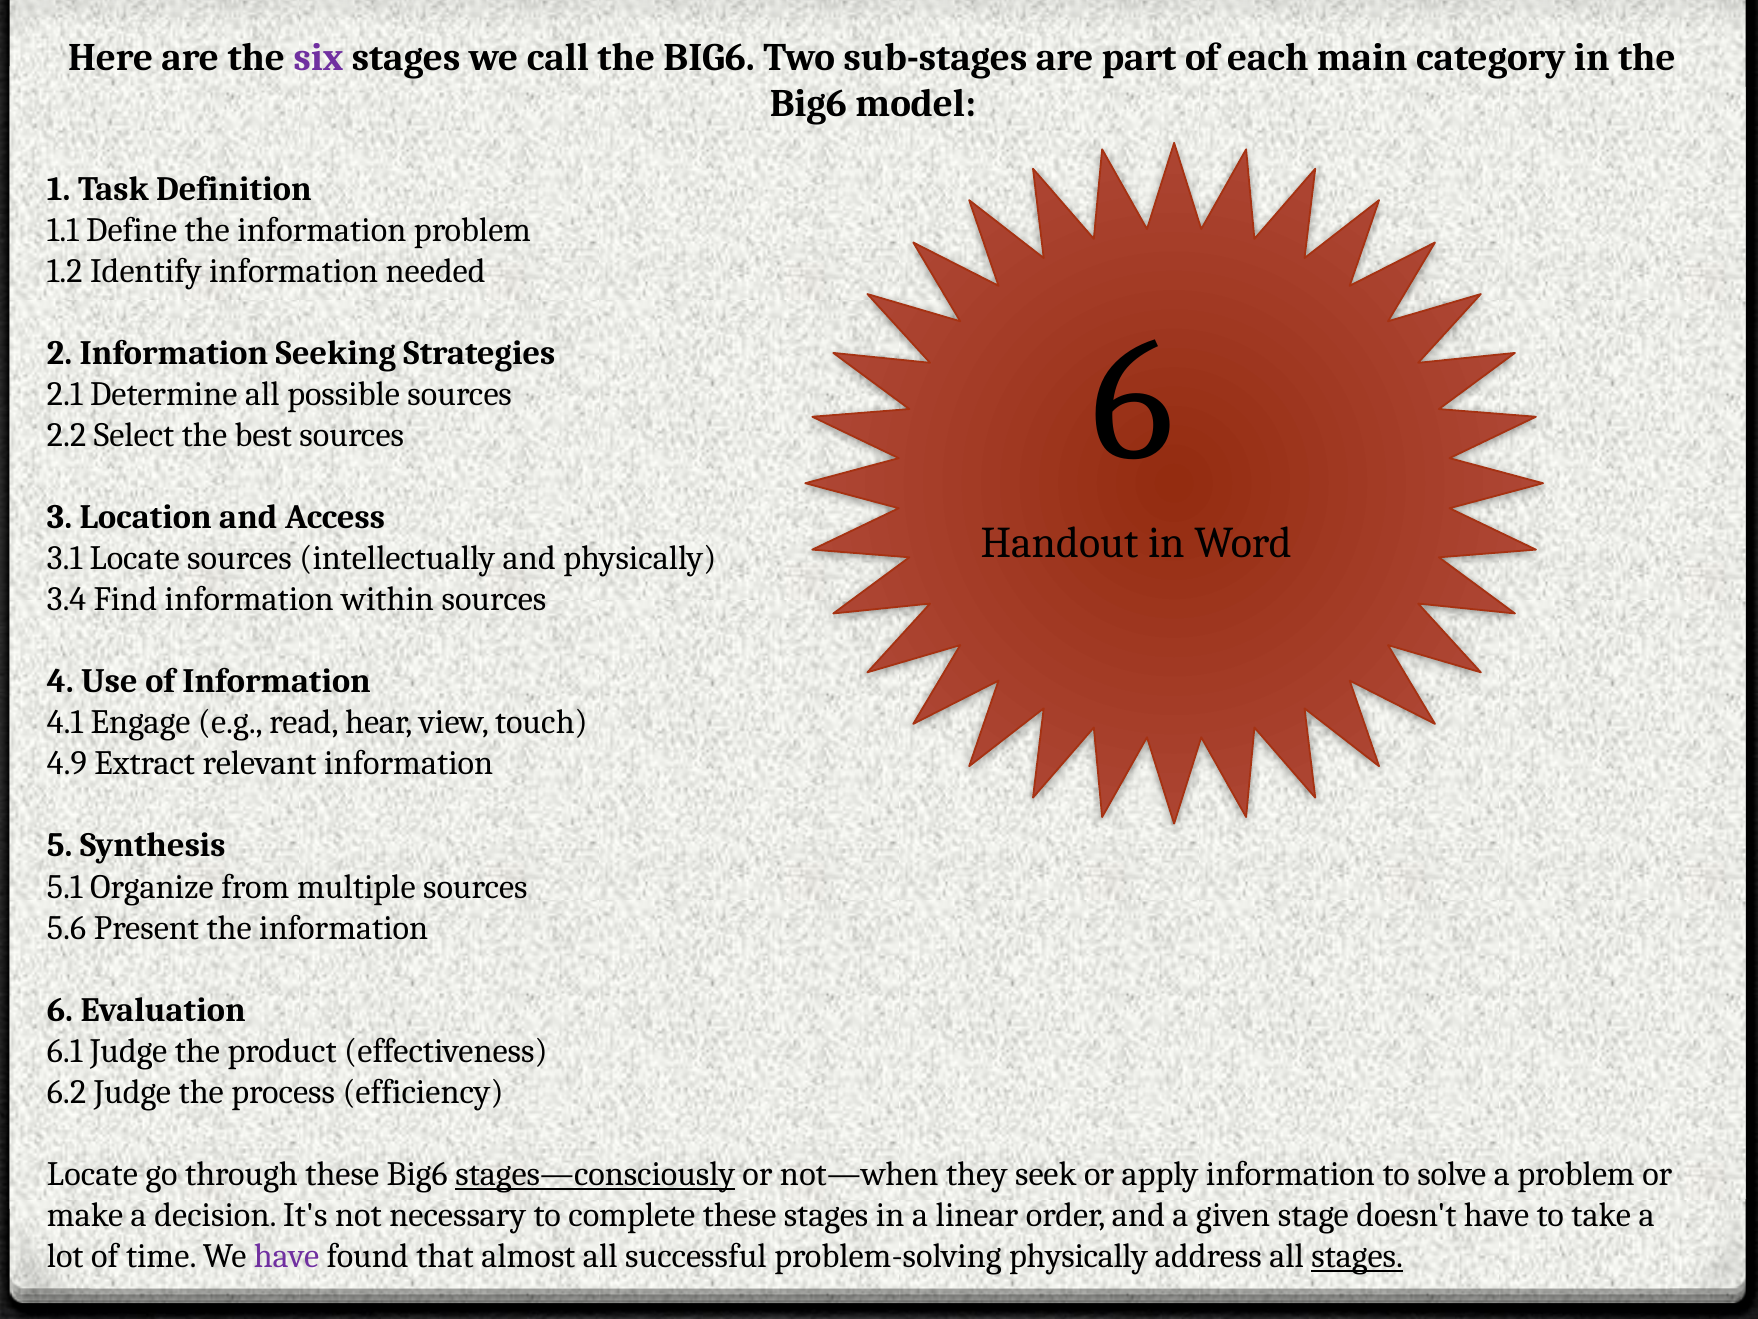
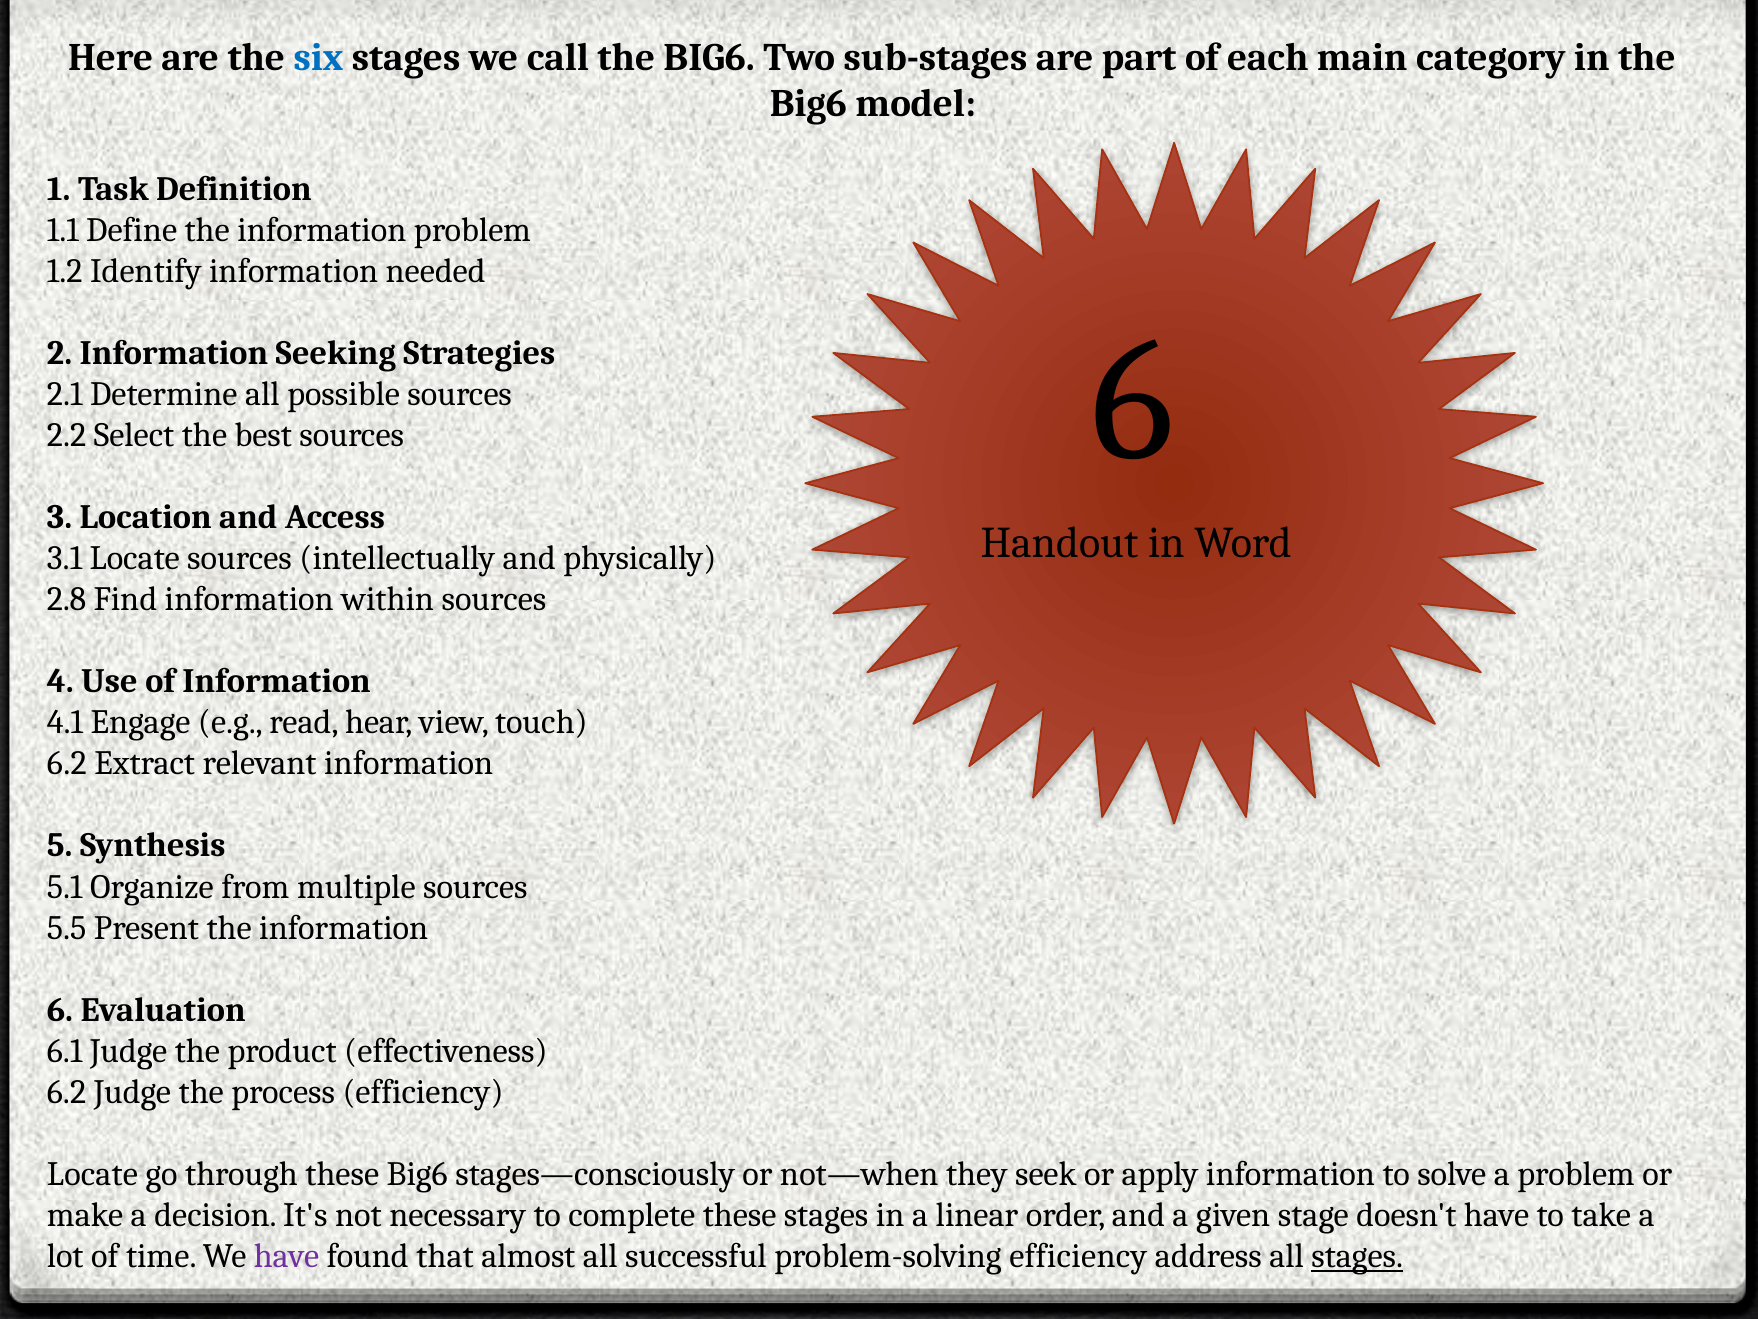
six colour: purple -> blue
3.4: 3.4 -> 2.8
4.9 at (67, 763): 4.9 -> 6.2
5.6: 5.6 -> 5.5
stages—consciously underline: present -> none
problem-solving physically: physically -> efficiency
